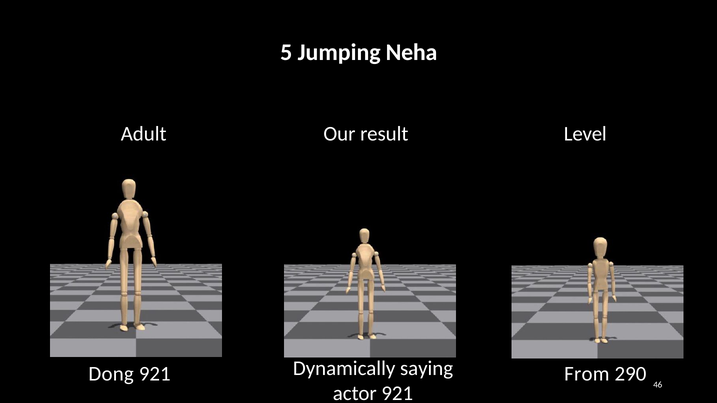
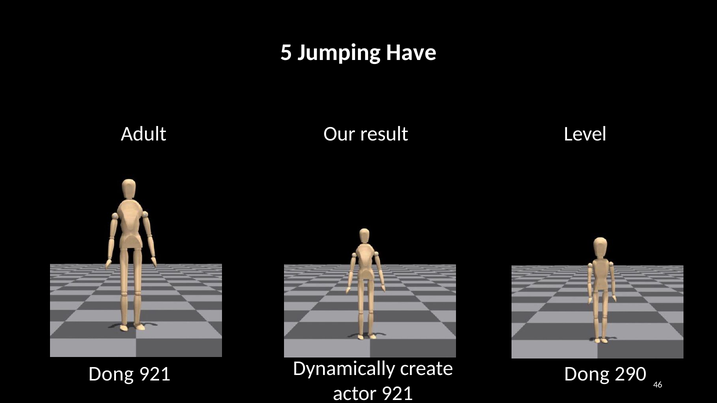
Neha: Neha -> Have
saying: saying -> create
From at (587, 374): From -> Dong
